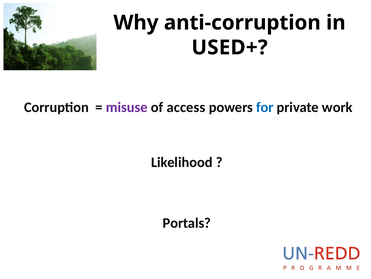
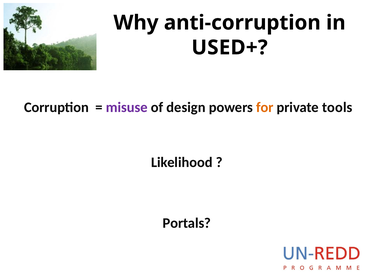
access: access -> design
for colour: blue -> orange
work: work -> tools
